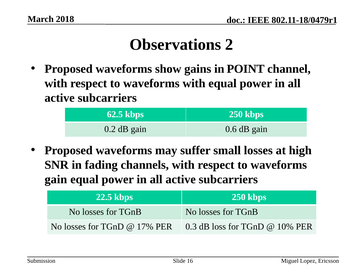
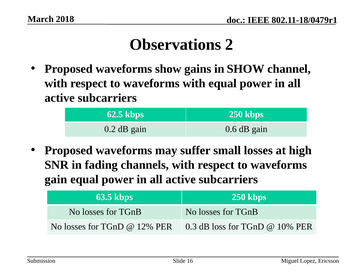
in POINT: POINT -> SHOW
22.5: 22.5 -> 63.5
17%: 17% -> 12%
